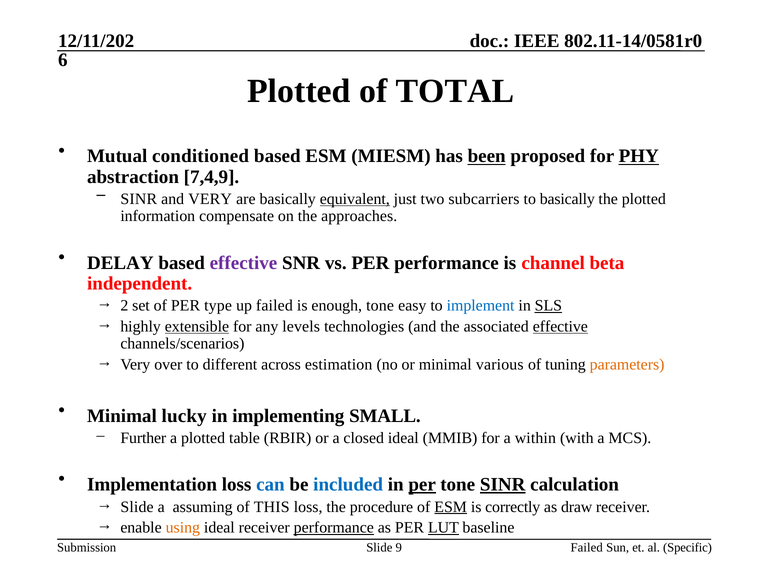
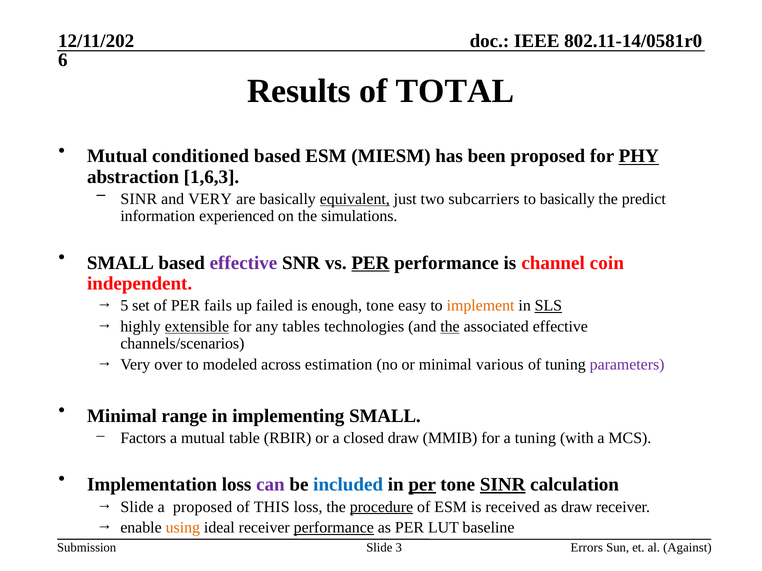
Plotted at (299, 91): Plotted -> Results
been underline: present -> none
7,4,9: 7,4,9 -> 1,6,3
the plotted: plotted -> predict
compensate: compensate -> experienced
approaches: approaches -> simulations
DELAY at (120, 263): DELAY -> SMALL
PER at (370, 263) underline: none -> present
beta: beta -> coin
2: 2 -> 5
type: type -> fails
implement colour: blue -> orange
levels: levels -> tables
the at (450, 327) underline: none -> present
effective at (560, 327) underline: present -> none
different: different -> modeled
parameters colour: orange -> purple
lucky: lucky -> range
Further: Further -> Factors
a plotted: plotted -> mutual
closed ideal: ideal -> draw
a within: within -> tuning
can colour: blue -> purple
a assuming: assuming -> proposed
procedure underline: none -> present
ESM at (451, 507) underline: present -> none
correctly: correctly -> received
LUT underline: present -> none
9: 9 -> 3
Failed at (587, 548): Failed -> Errors
Specific: Specific -> Against
